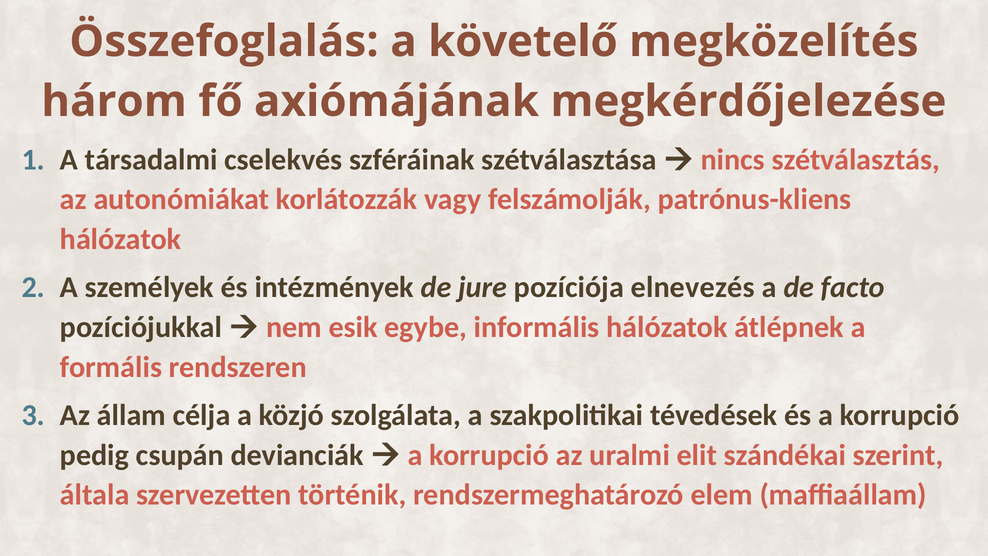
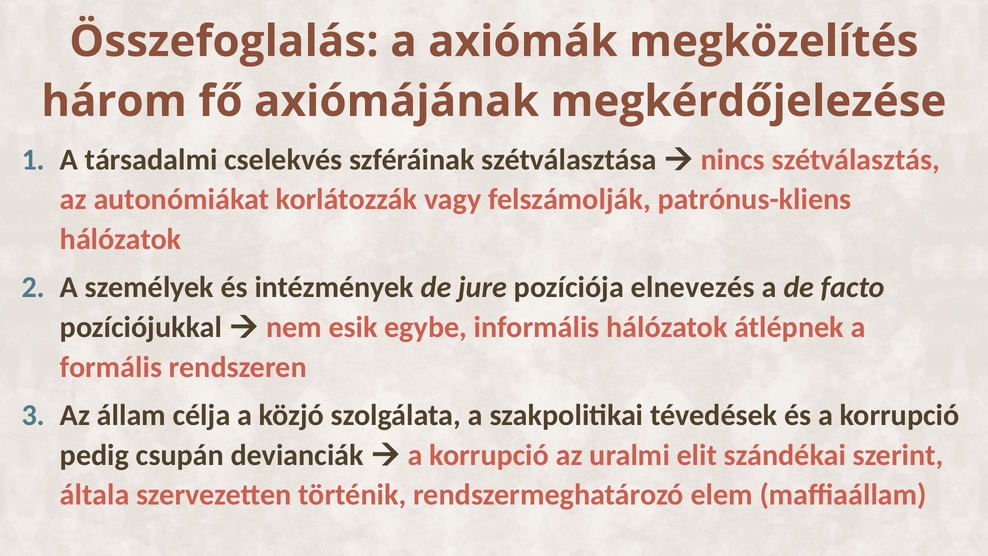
követelő: követelő -> axiómák
